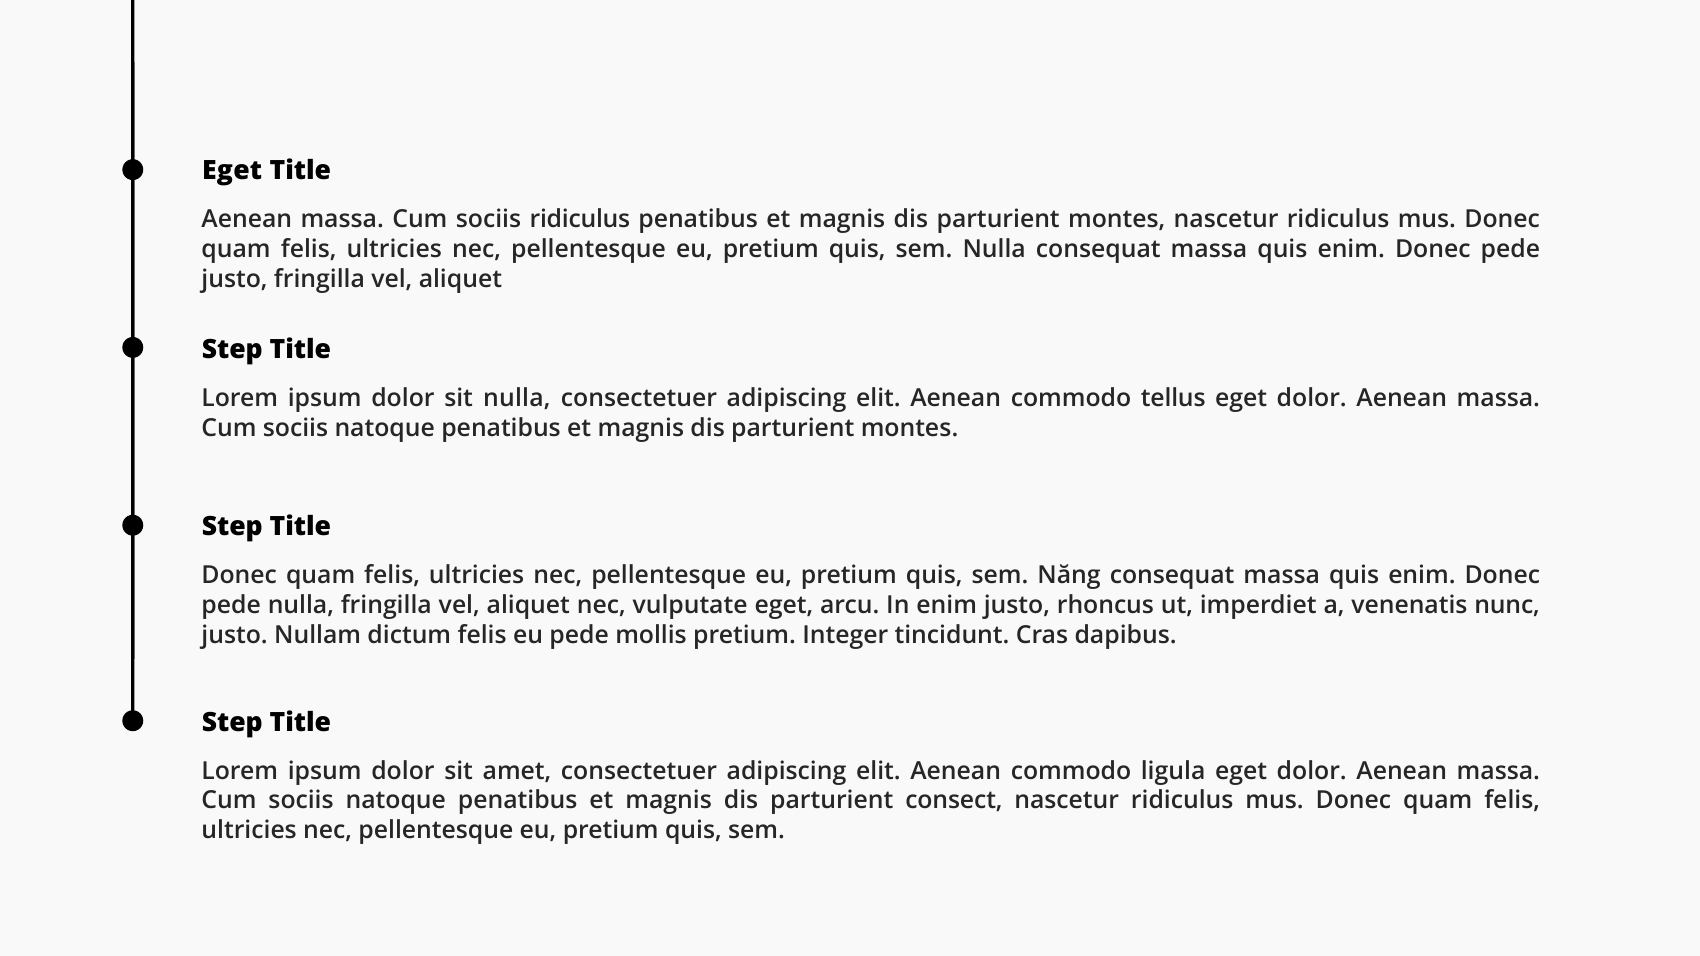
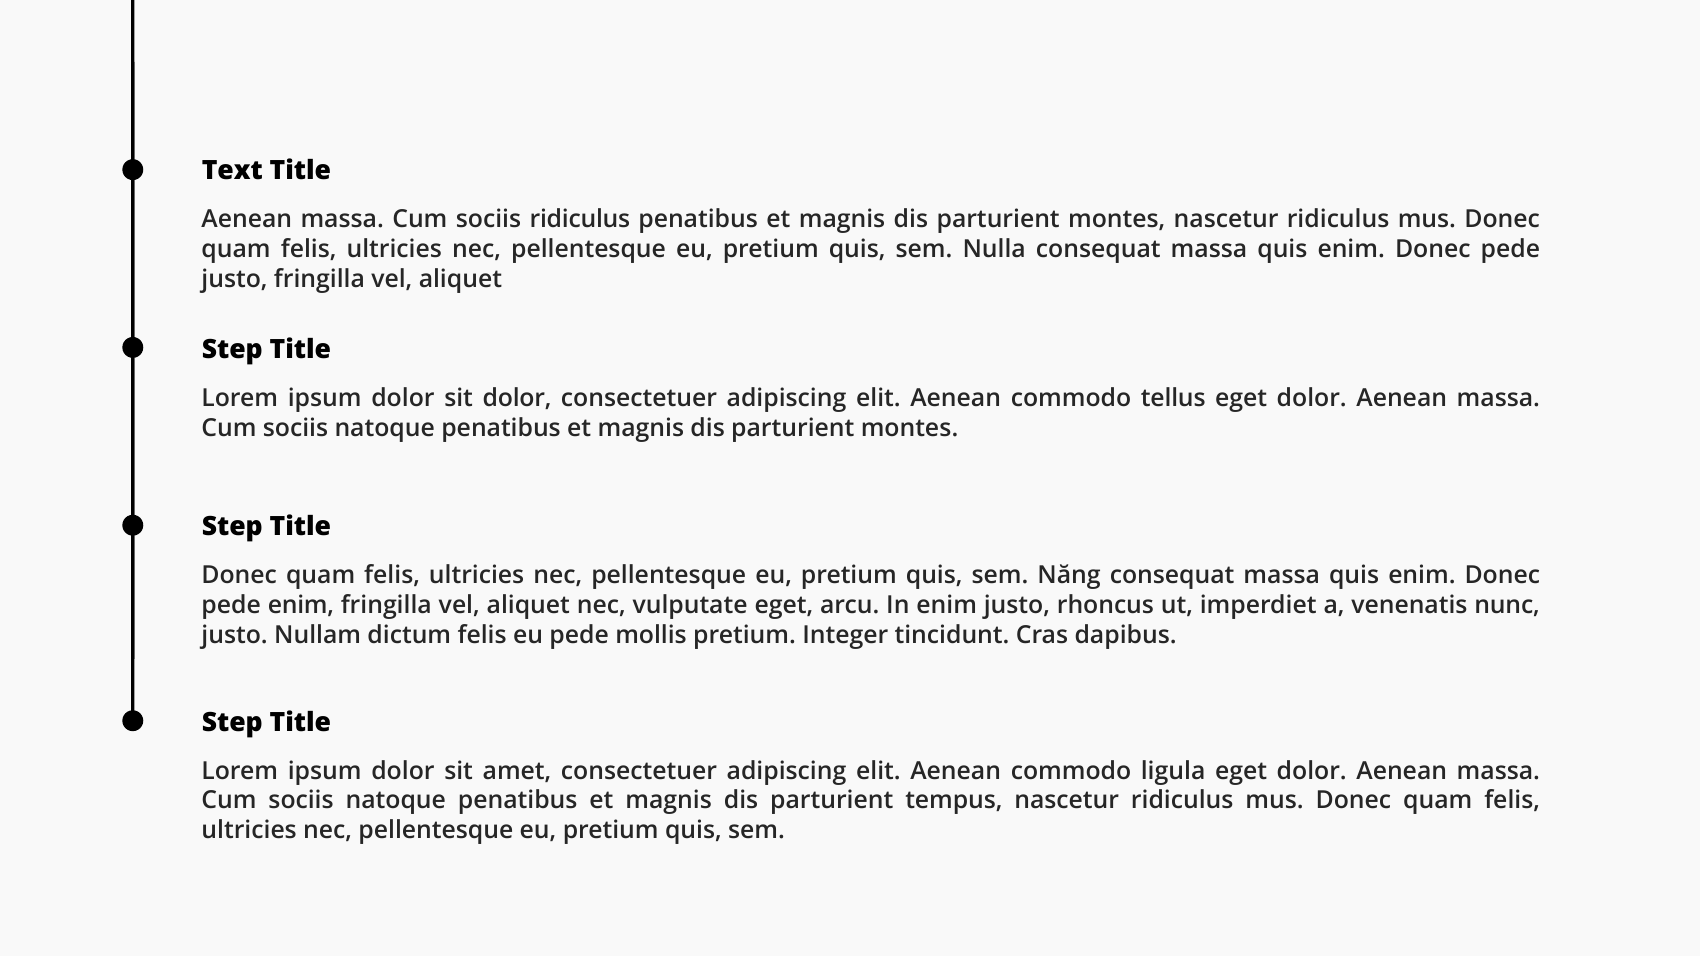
Eget at (232, 171): Eget -> Text
sit nulla: nulla -> dolor
pede nulla: nulla -> enim
consect: consect -> tempus
